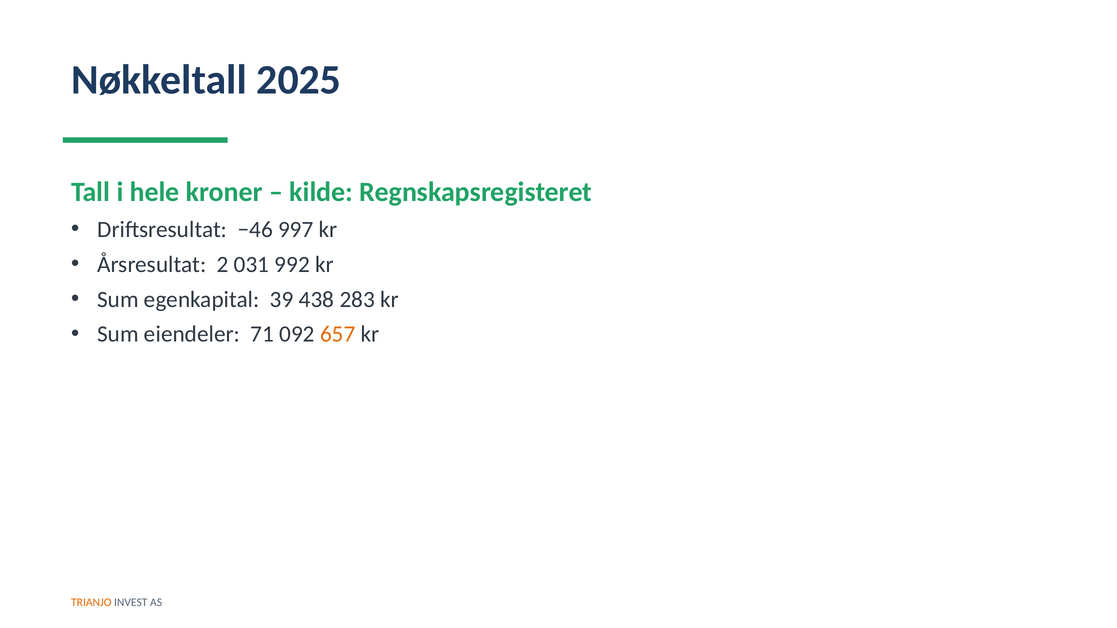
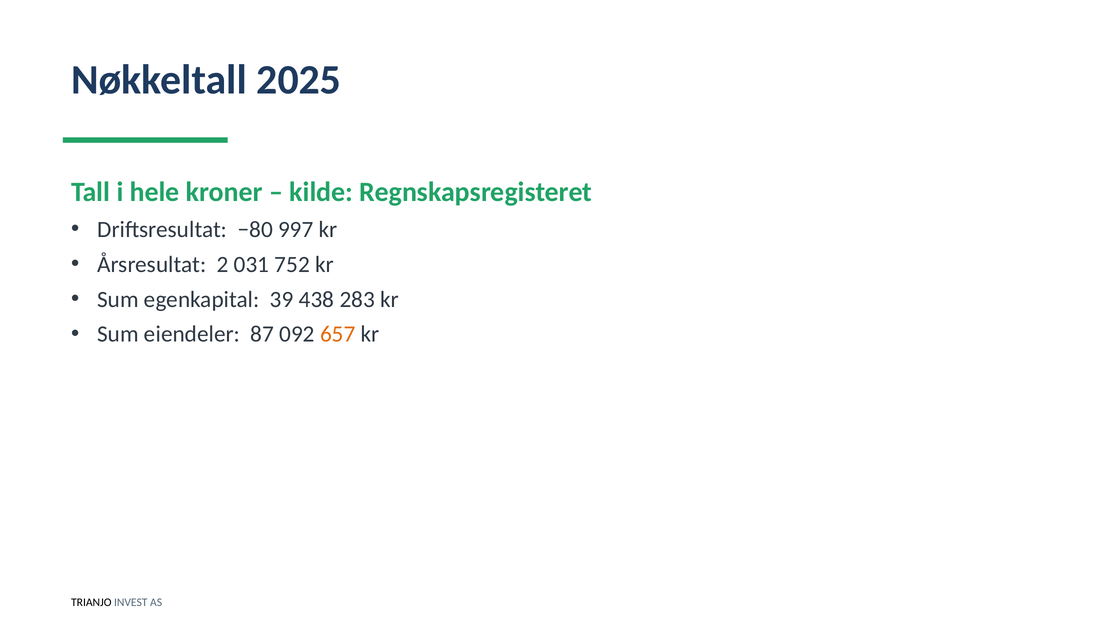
−46: −46 -> −80
992: 992 -> 752
71: 71 -> 87
TRIANJO colour: orange -> black
